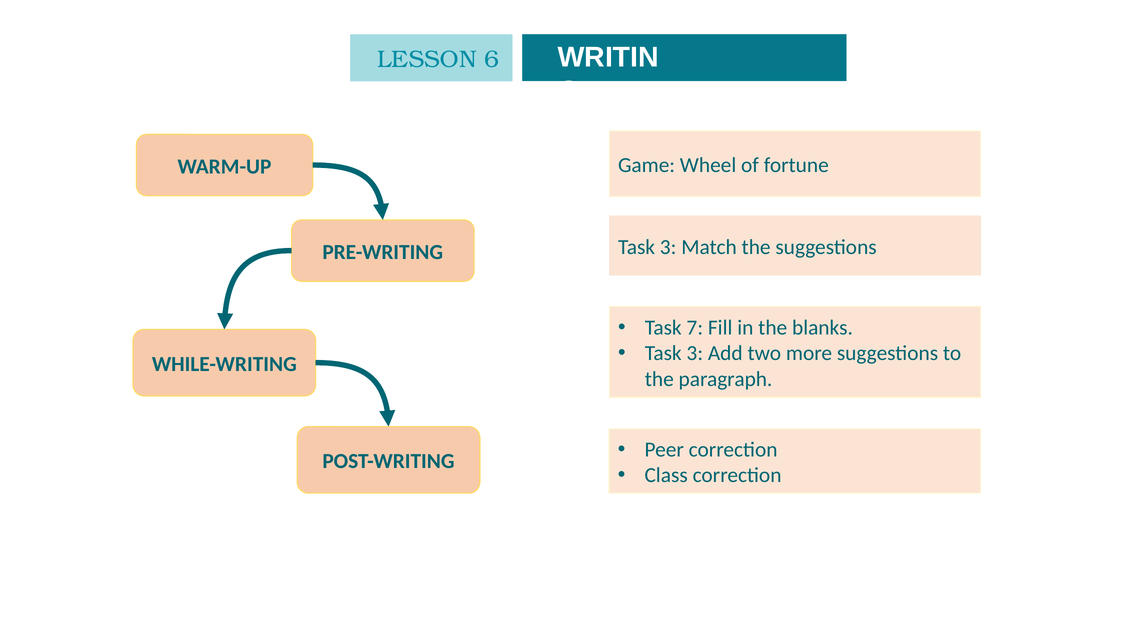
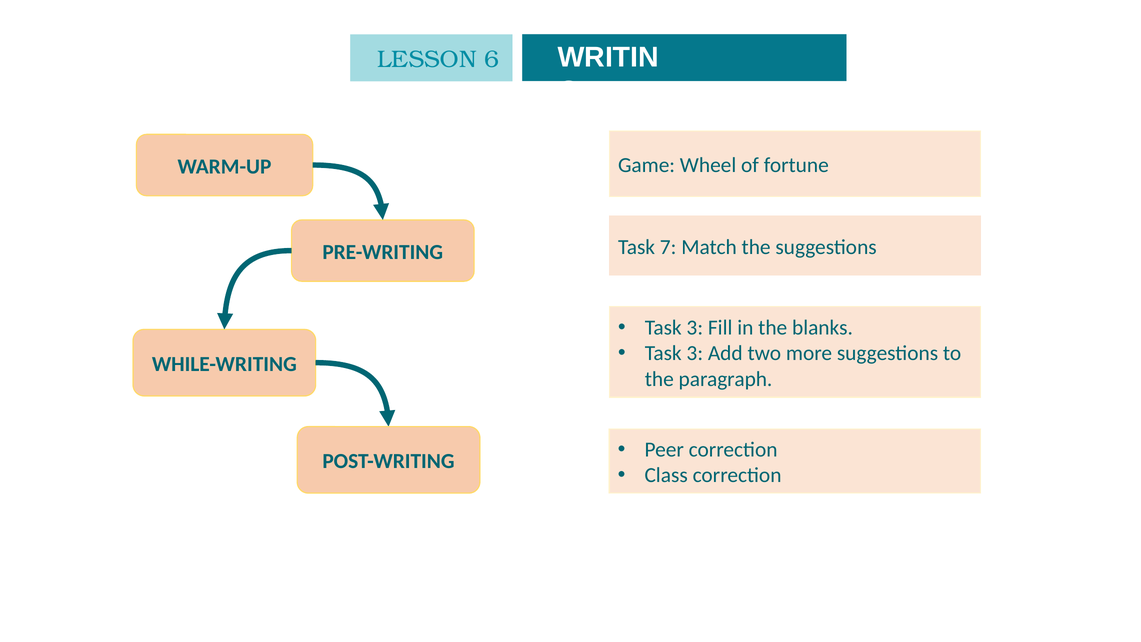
3 at (668, 247): 3 -> 7
7 at (695, 328): 7 -> 3
